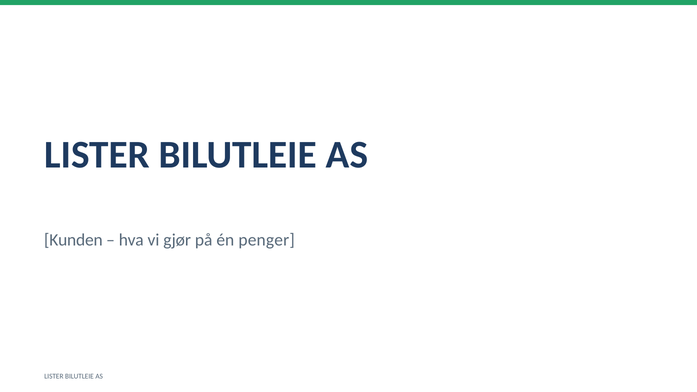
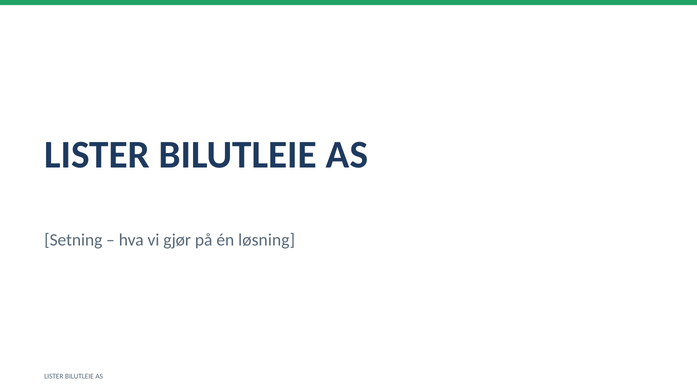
Kunden: Kunden -> Setning
penger: penger -> løsning
